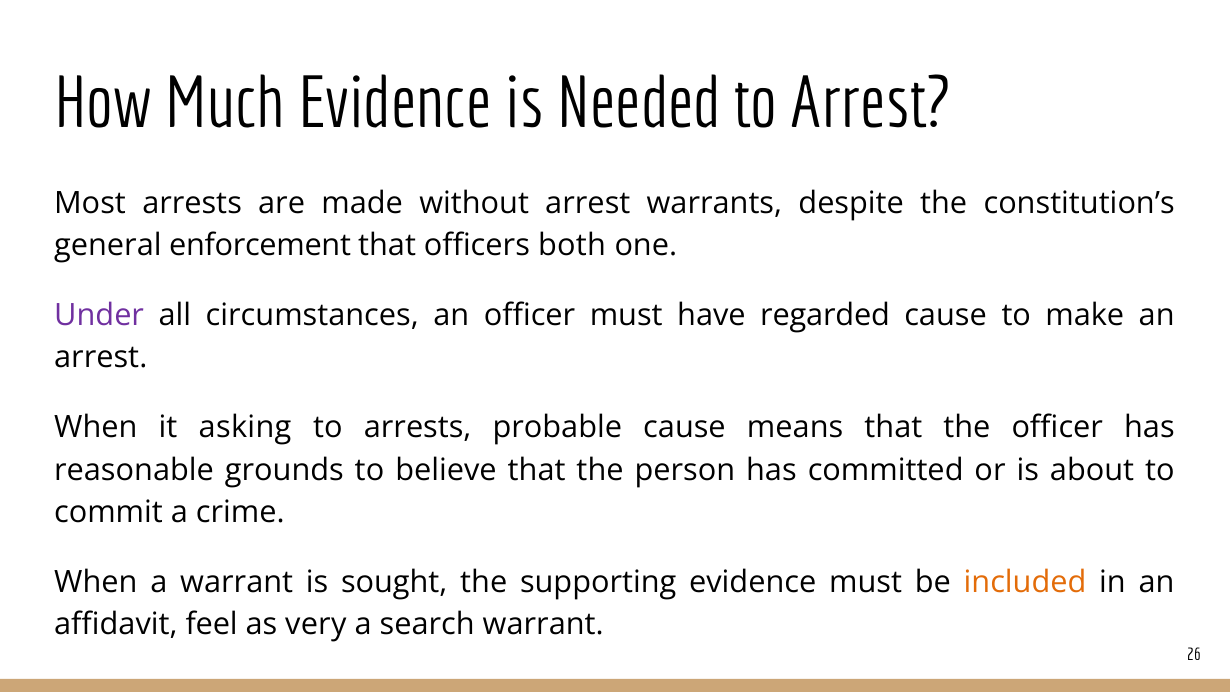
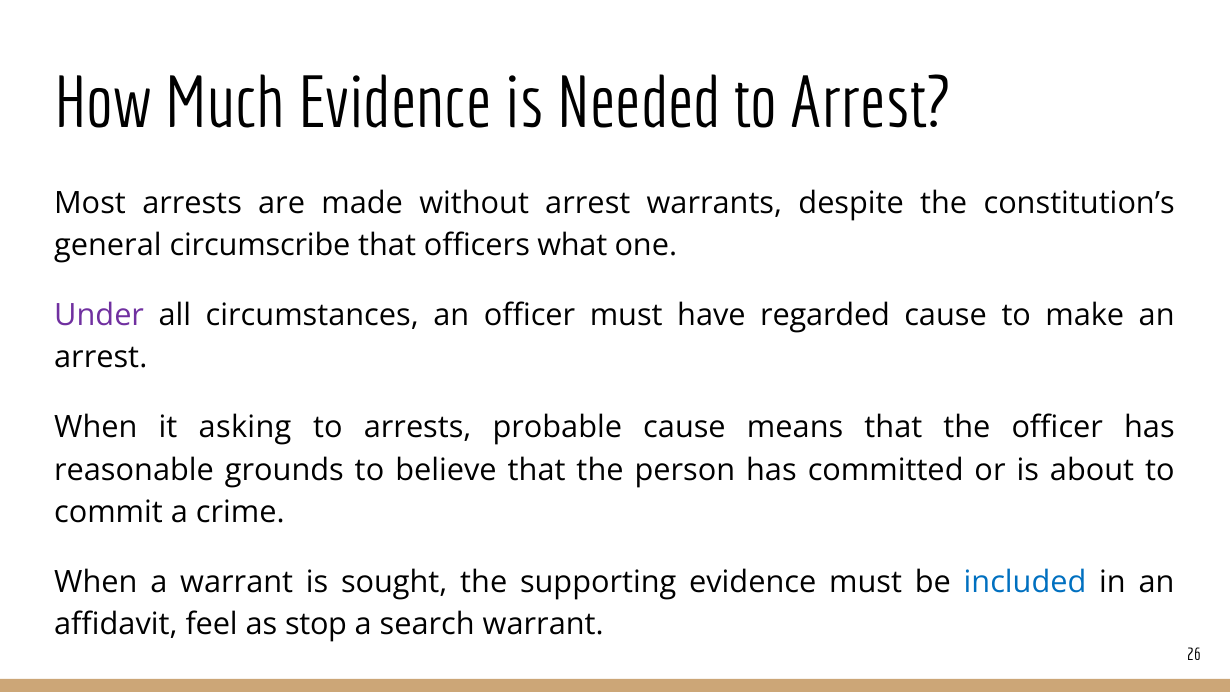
enforcement: enforcement -> circumscribe
both: both -> what
included colour: orange -> blue
very: very -> stop
